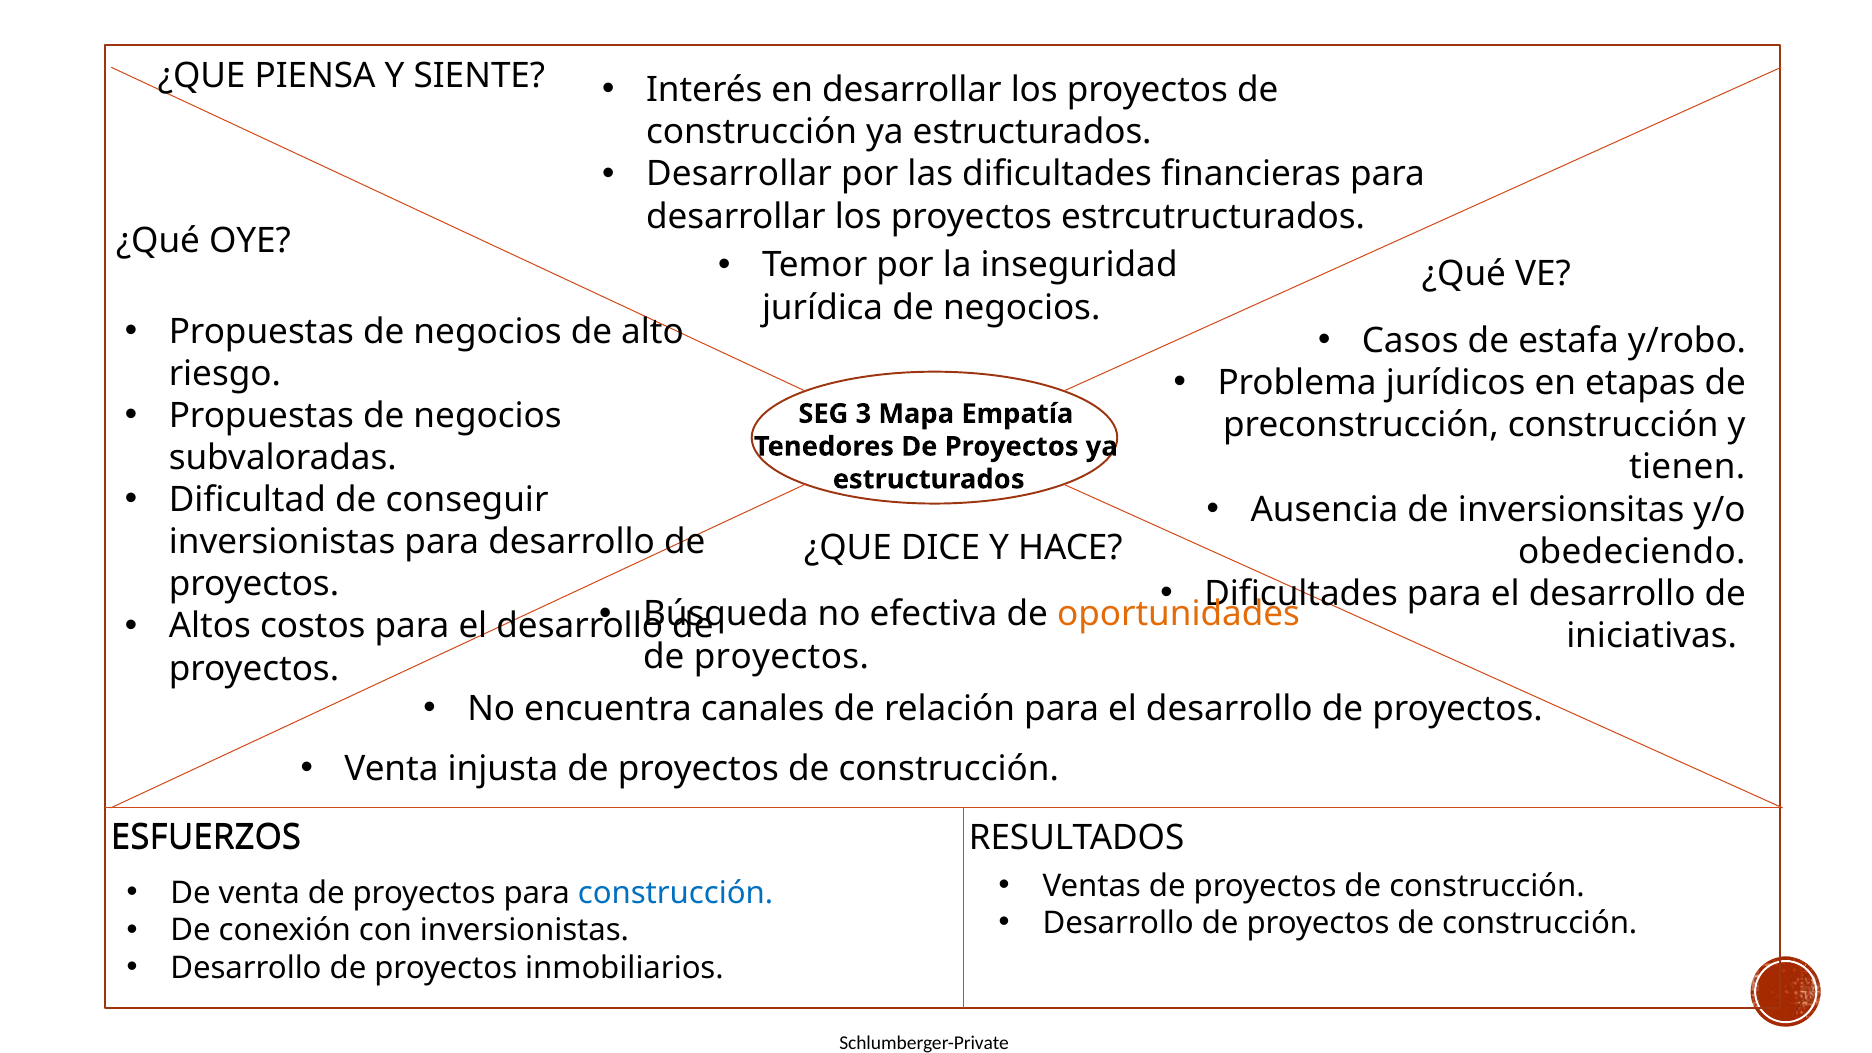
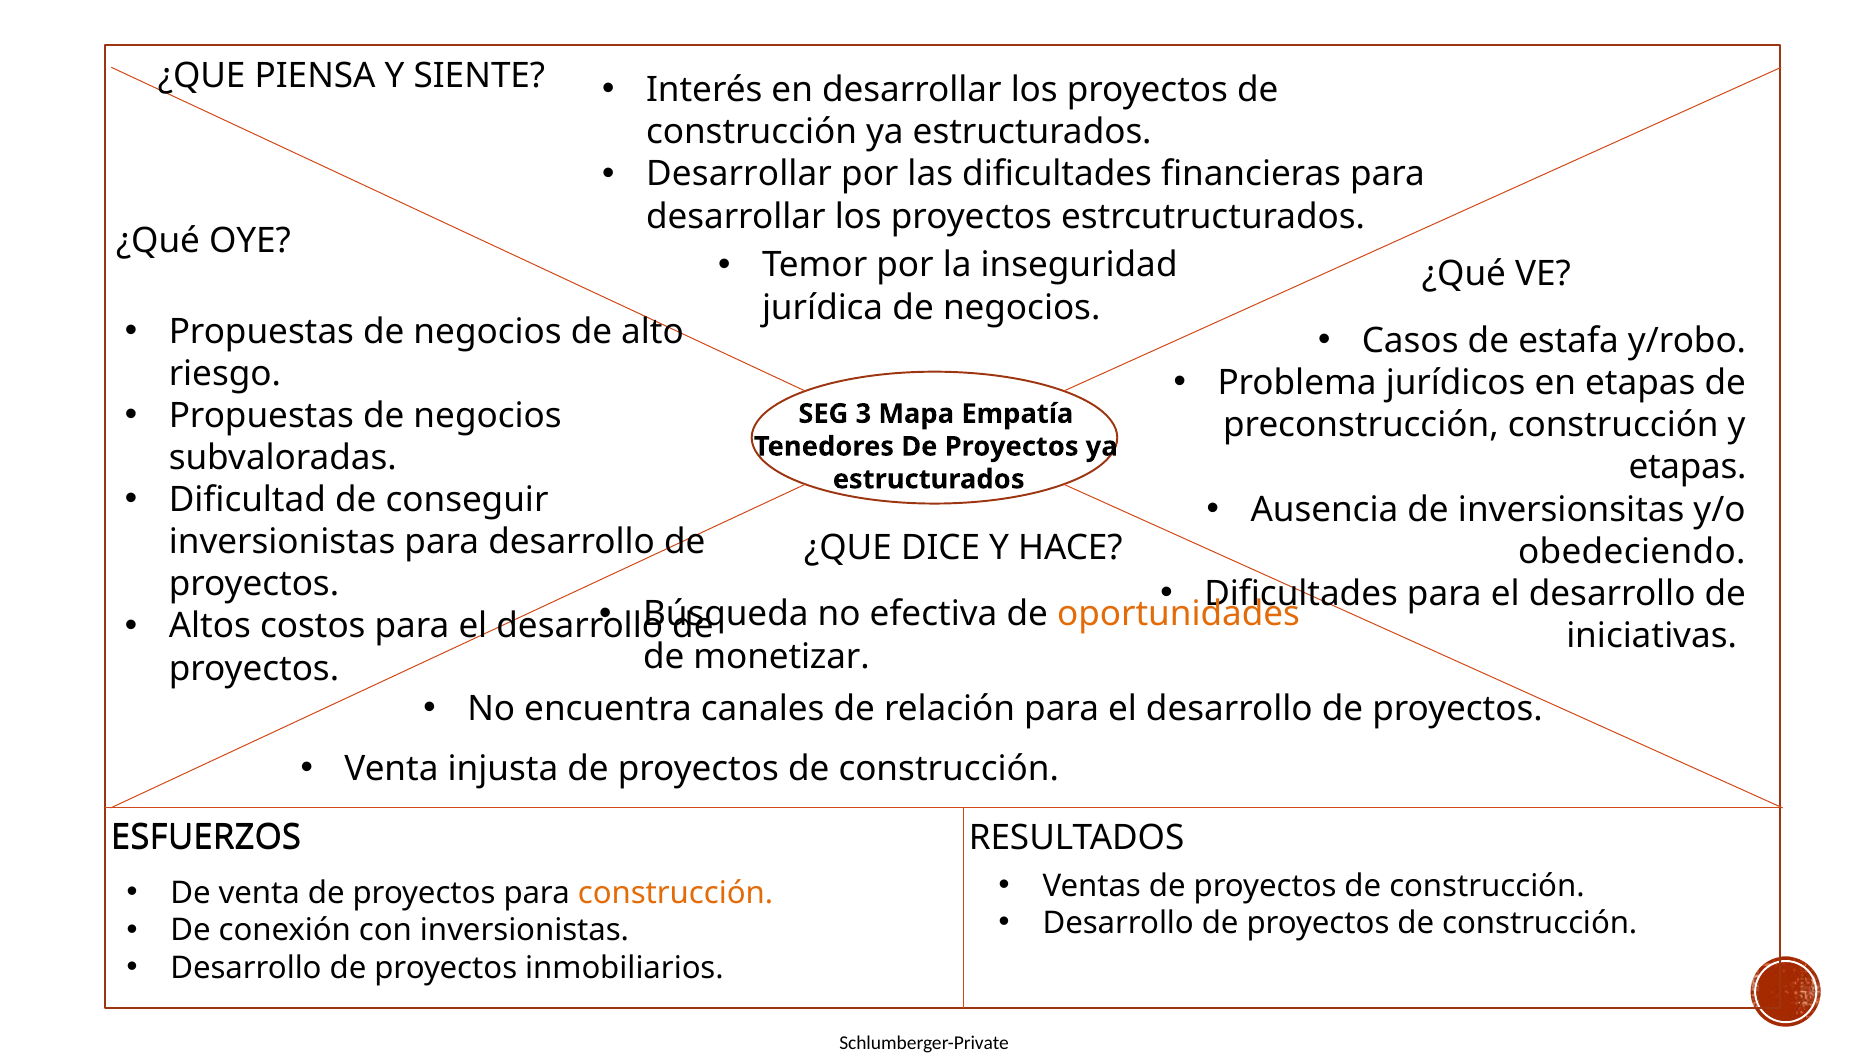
tienen at (1687, 467): tienen -> etapas
proyectos at (781, 656): proyectos -> monetizar
construcción at (676, 893) colour: blue -> orange
